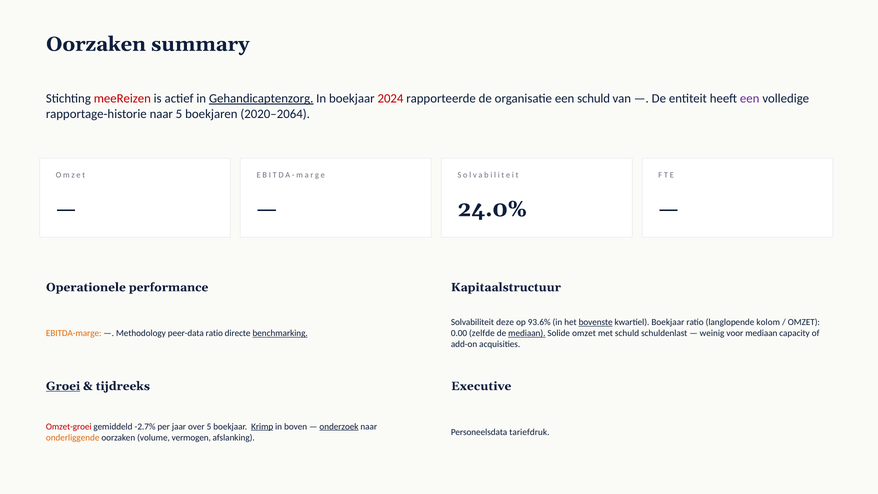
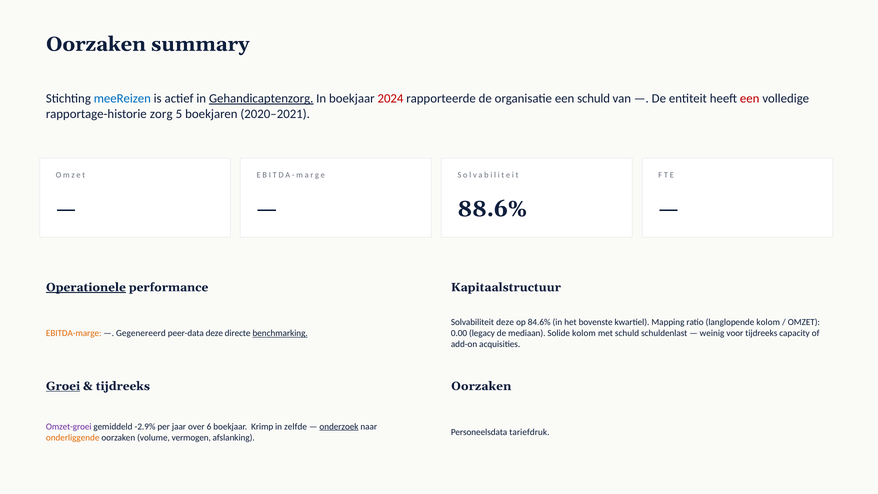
meeReizen colour: red -> blue
een at (750, 99) colour: purple -> red
rapportage-historie naar: naar -> zorg
2020–2064: 2020–2064 -> 2020–2021
24.0%: 24.0% -> 88.6%
Operationele underline: none -> present
93.6%: 93.6% -> 84.6%
bovenste underline: present -> none
kwartiel Boekjaar: Boekjaar -> Mapping
Methodology: Methodology -> Gegenereerd
peer-data ratio: ratio -> deze
zelfde: zelfde -> legacy
mediaan at (527, 333) underline: present -> none
Solide omzet: omzet -> kolom
voor mediaan: mediaan -> tijdreeks
Executive at (481, 386): Executive -> Oorzaken
Omzet-groei colour: red -> purple
-2.7%: -2.7% -> -2.9%
over 5: 5 -> 6
Krimp underline: present -> none
boven: boven -> zelfde
